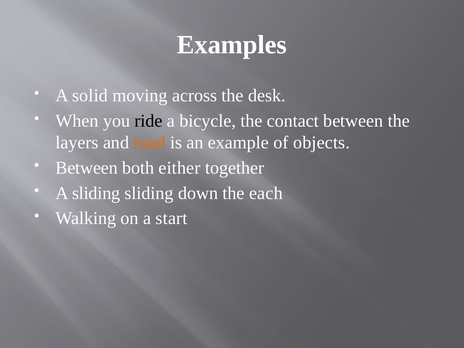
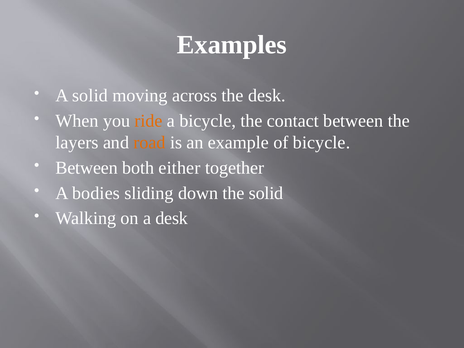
ride colour: black -> orange
of objects: objects -> bicycle
A sliding: sliding -> bodies
the each: each -> solid
a start: start -> desk
